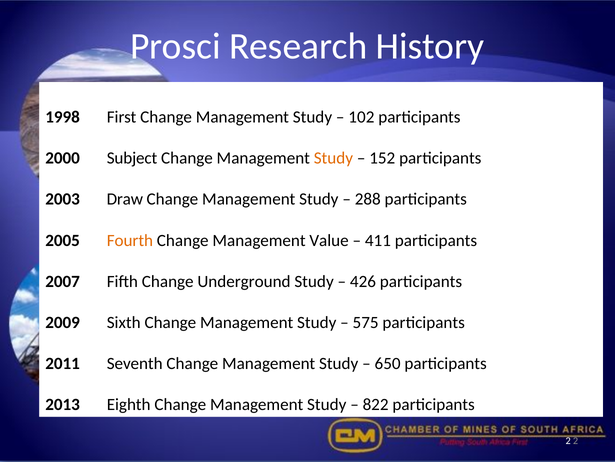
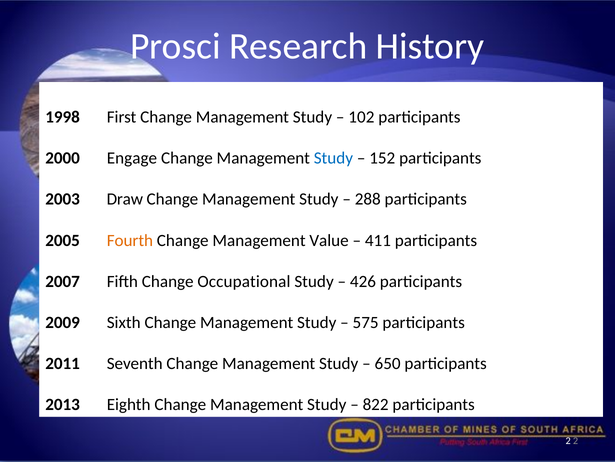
Subject: Subject -> Engage
Study at (333, 158) colour: orange -> blue
Underground: Underground -> Occupational
